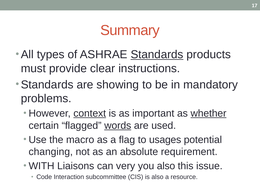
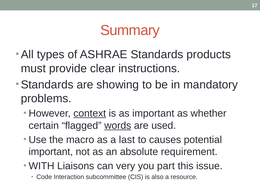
Standards at (157, 55) underline: present -> none
whether underline: present -> none
flag: flag -> last
usages: usages -> causes
changing at (51, 152): changing -> important
you also: also -> part
